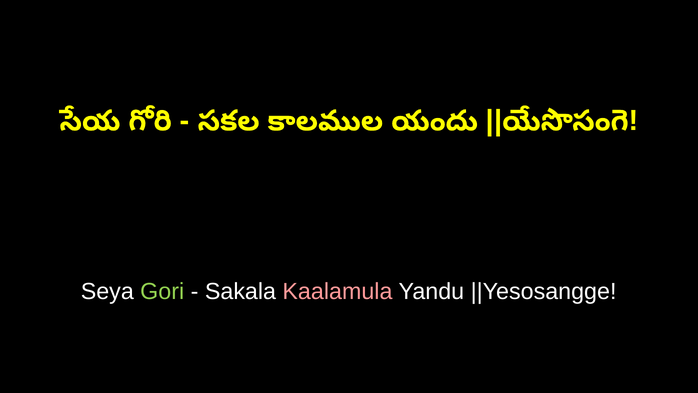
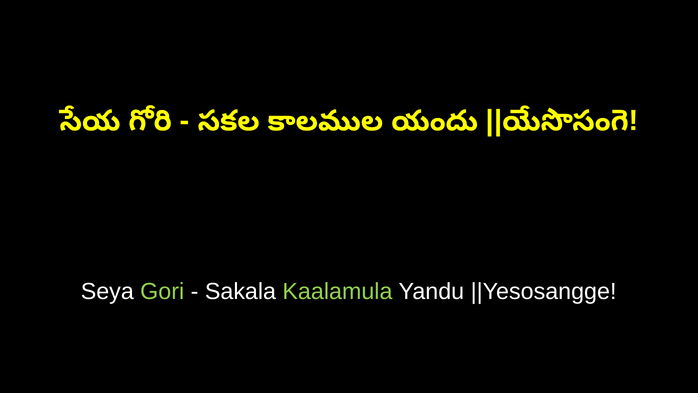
Kaalamula colour: pink -> light green
